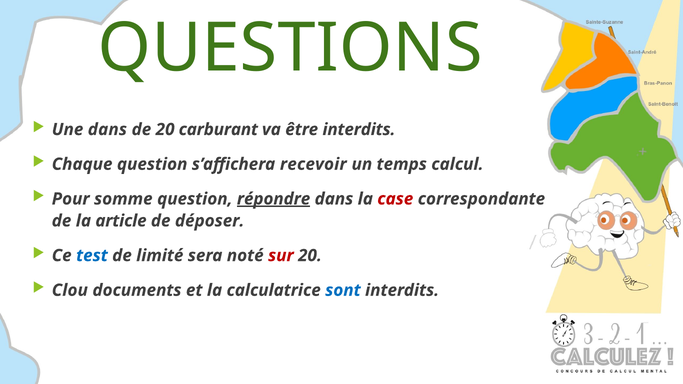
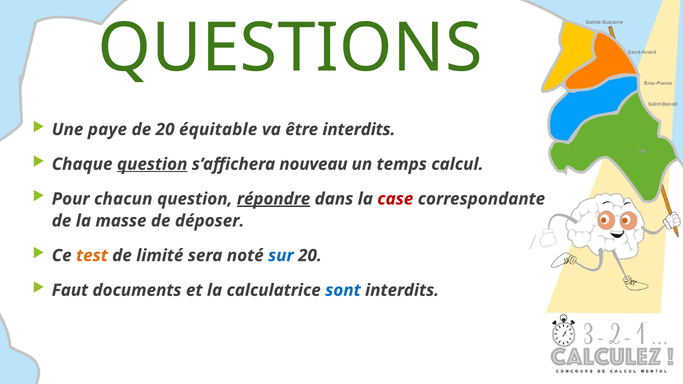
Une dans: dans -> paye
carburant: carburant -> équitable
question at (152, 164) underline: none -> present
recevoir: recevoir -> nouveau
somme: somme -> chacun
article: article -> masse
test colour: blue -> orange
sur colour: red -> blue
Clou: Clou -> Faut
